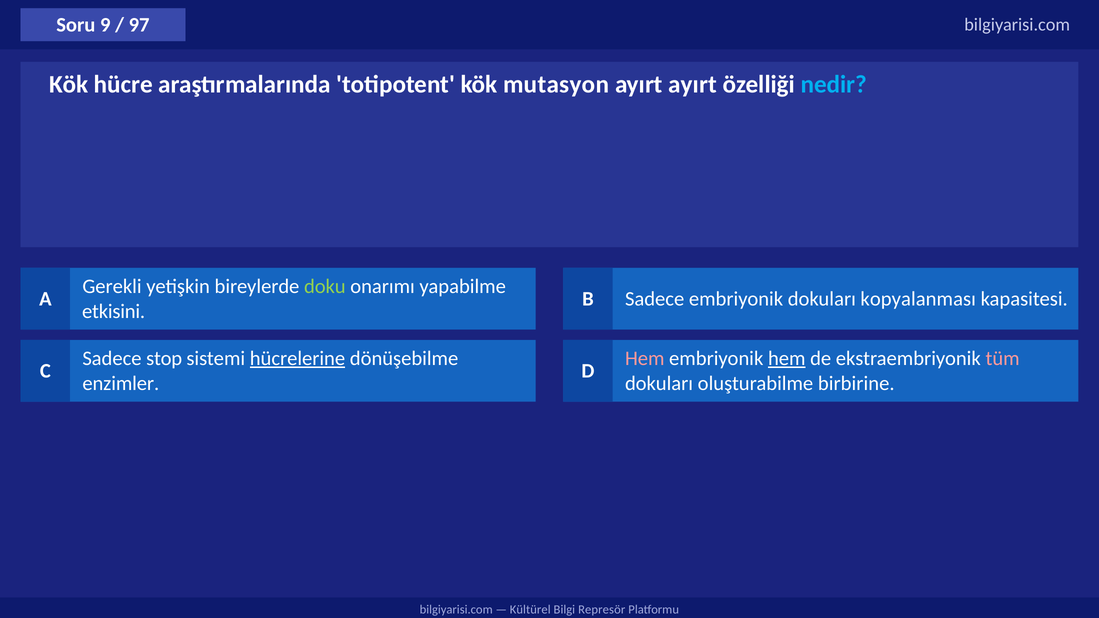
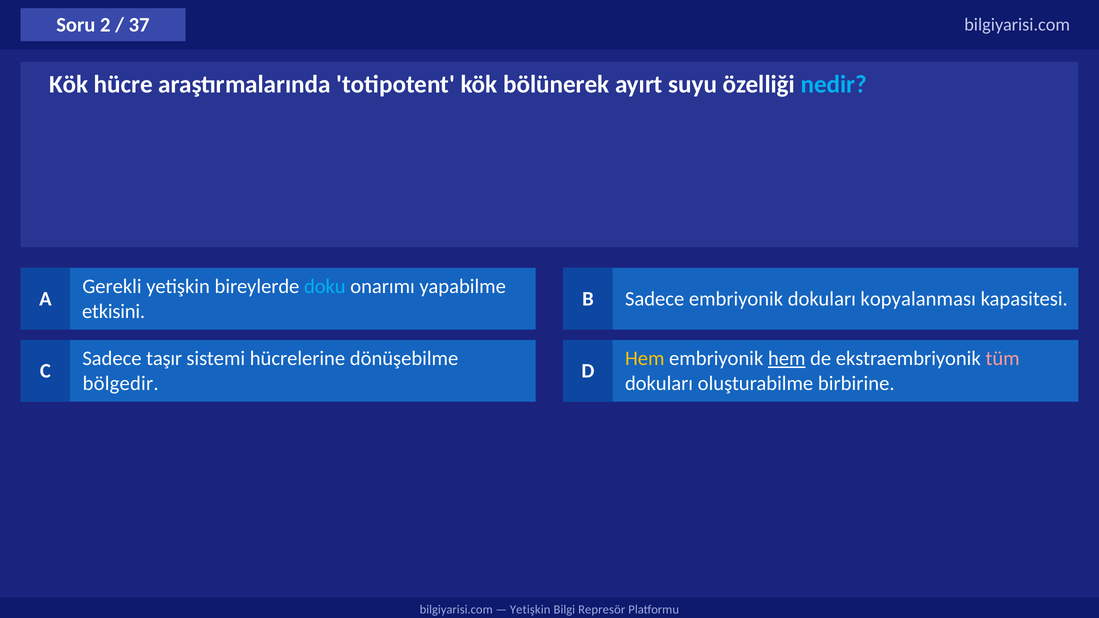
9: 9 -> 2
97: 97 -> 37
mutasyon: mutasyon -> bölünerek
ayırt ayırt: ayırt -> suyu
doku colour: light green -> light blue
stop: stop -> taşır
hücrelerine underline: present -> none
Hem at (645, 359) colour: pink -> yellow
enzimler: enzimler -> bölgedir
Kültürel at (530, 610): Kültürel -> Yetişkin
